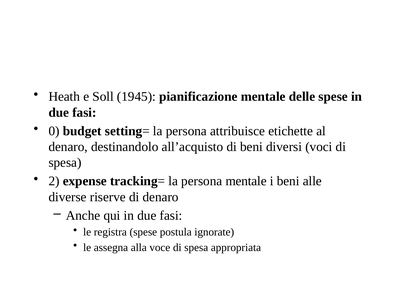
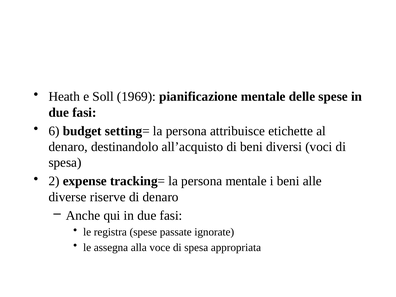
1945: 1945 -> 1969
0: 0 -> 6
postula: postula -> passate
